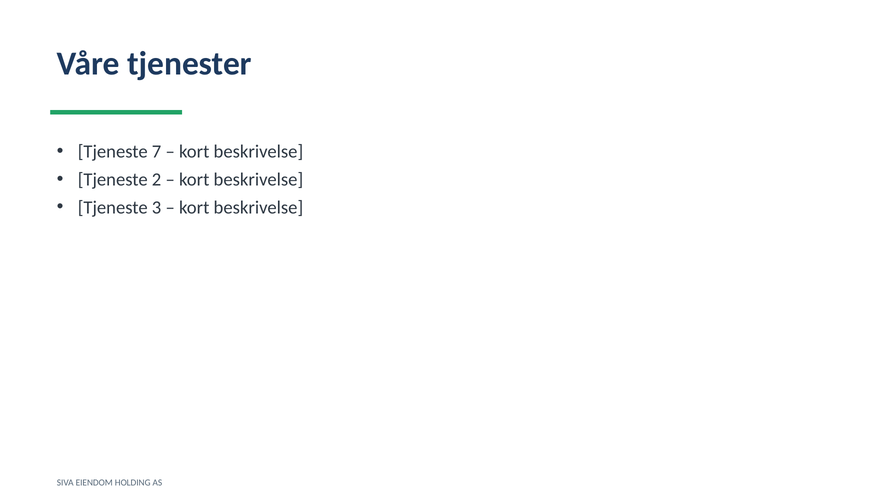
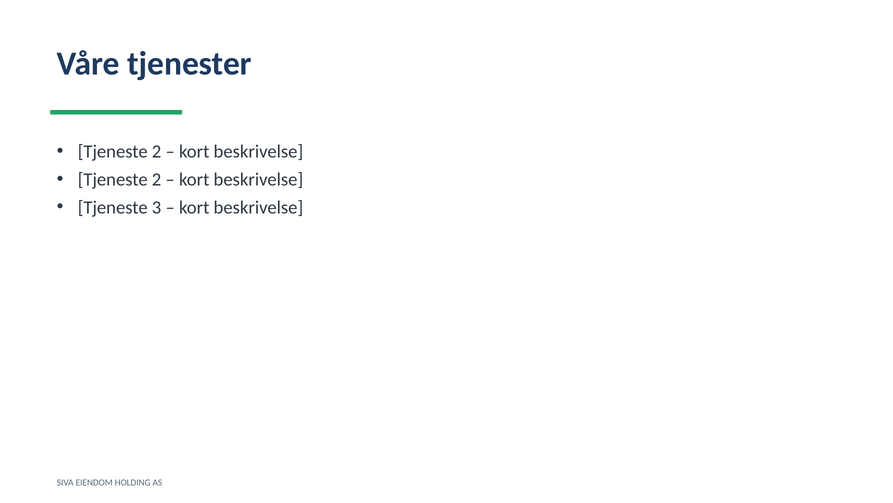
7 at (157, 151): 7 -> 2
